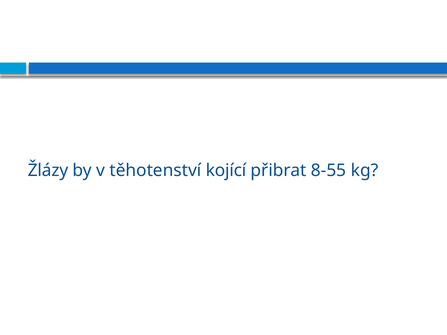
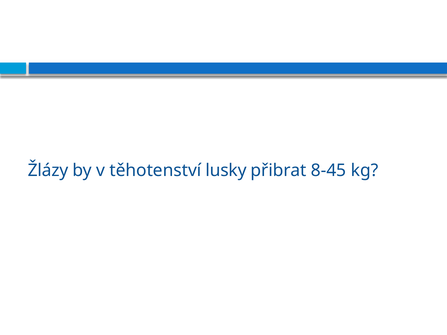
kojící: kojící -> lusky
8-55: 8-55 -> 8-45
